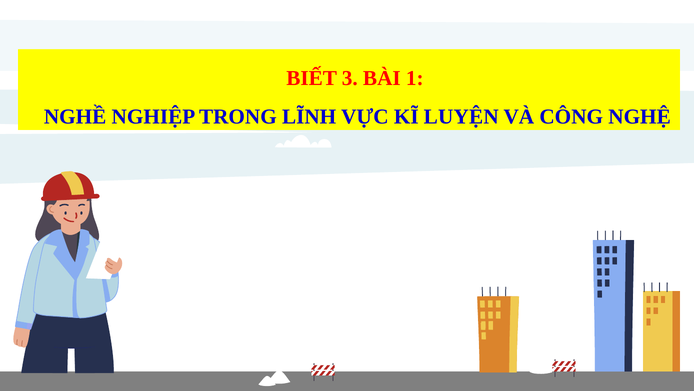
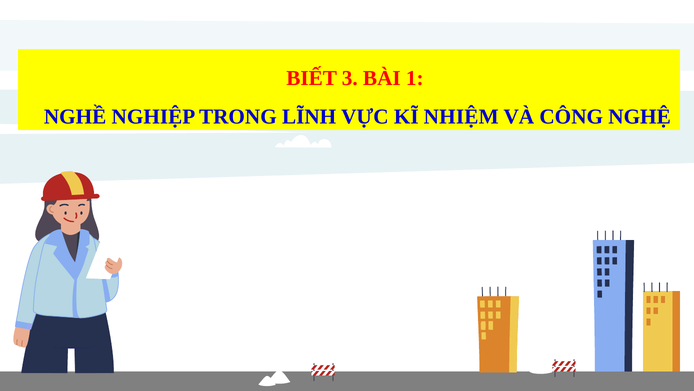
LUYỆN: LUYỆN -> NHIỆM
